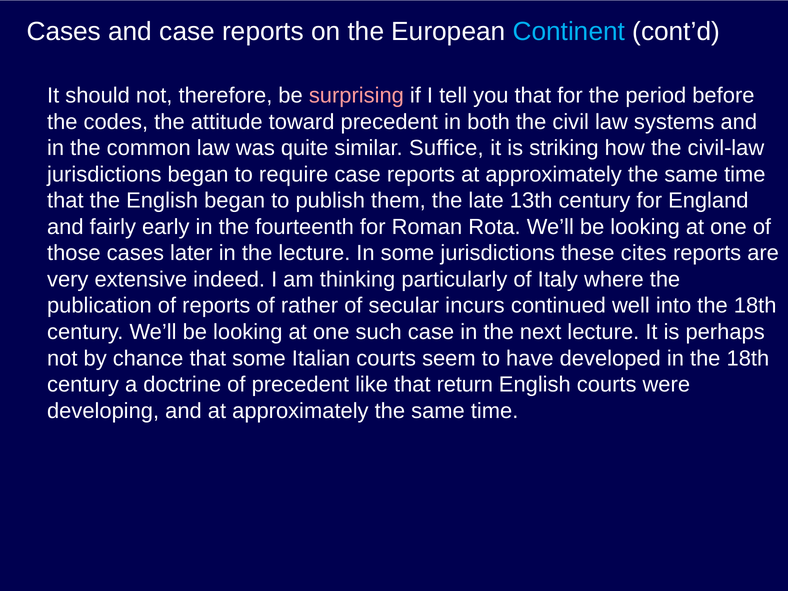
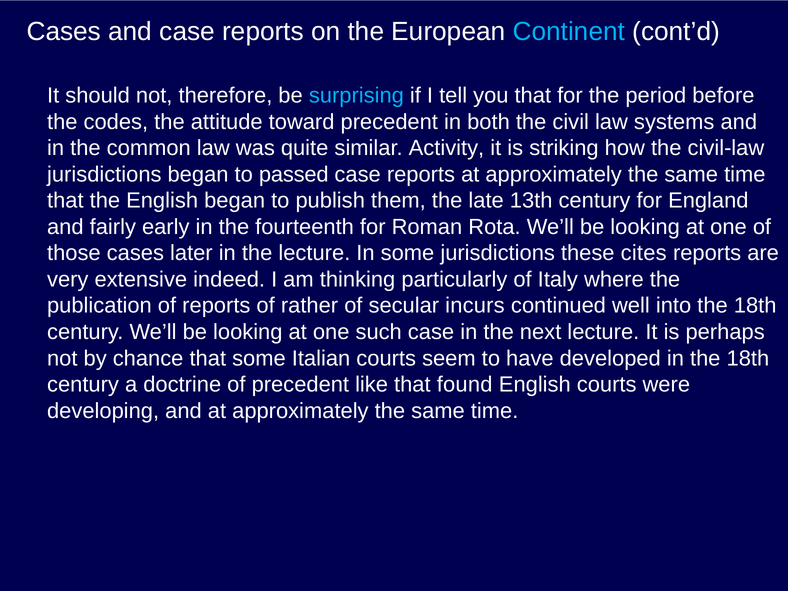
surprising colour: pink -> light blue
Suffice: Suffice -> Activity
require: require -> passed
return: return -> found
